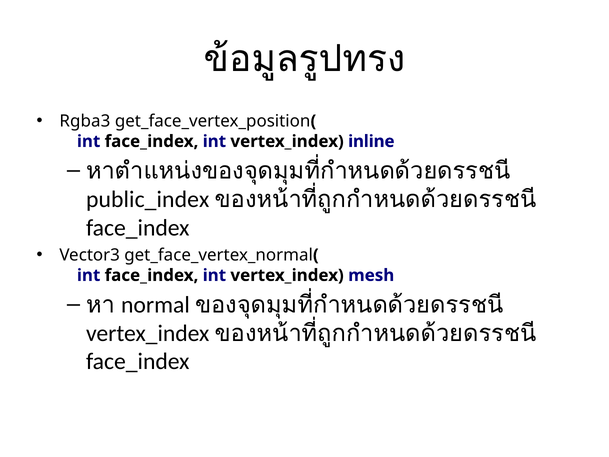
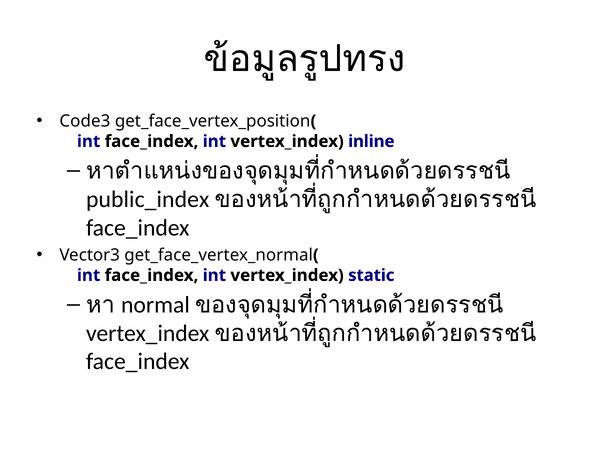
Rgba3: Rgba3 -> Code3
mesh: mesh -> static
